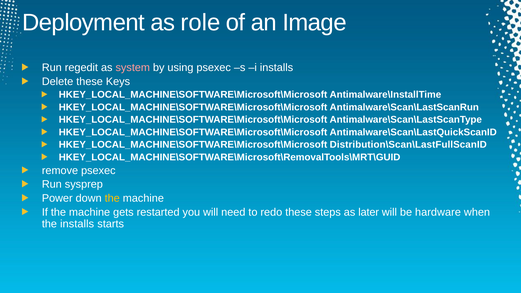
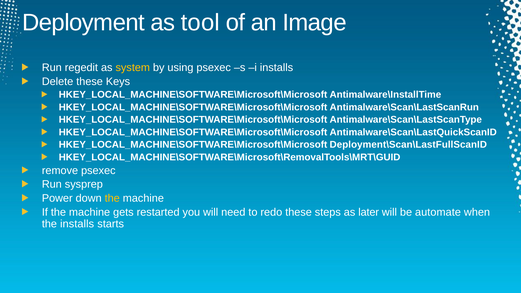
role: role -> tool
system colour: pink -> yellow
Distribution\Scan\LastFullScanID: Distribution\Scan\LastFullScanID -> Deployment\Scan\LastFullScanID
hardware: hardware -> automate
